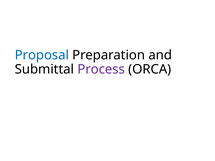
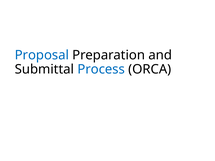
Process colour: purple -> blue
